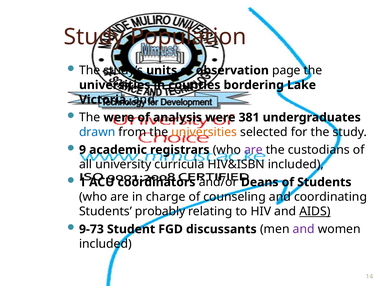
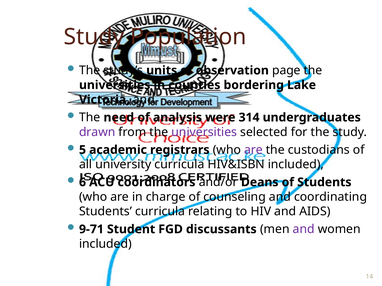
The were: were -> need
381: 381 -> 314
drawn colour: blue -> purple
universities at (204, 132) colour: orange -> purple
9: 9 -> 5
1: 1 -> 6
Students probably: probably -> curricula
AIDS underline: present -> none
9-73: 9-73 -> 9-71
